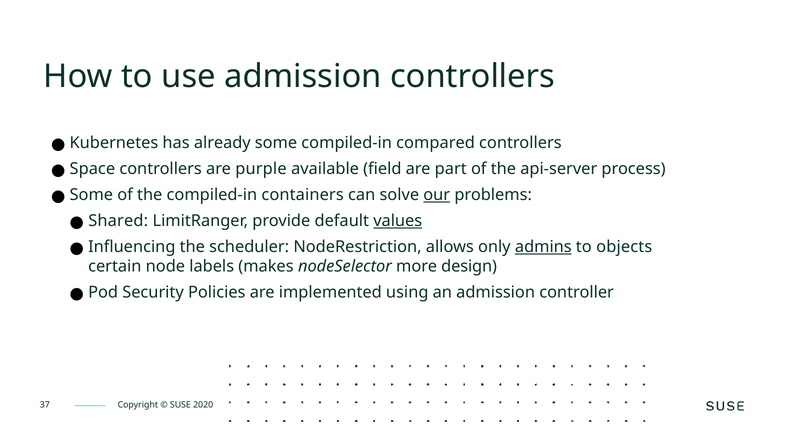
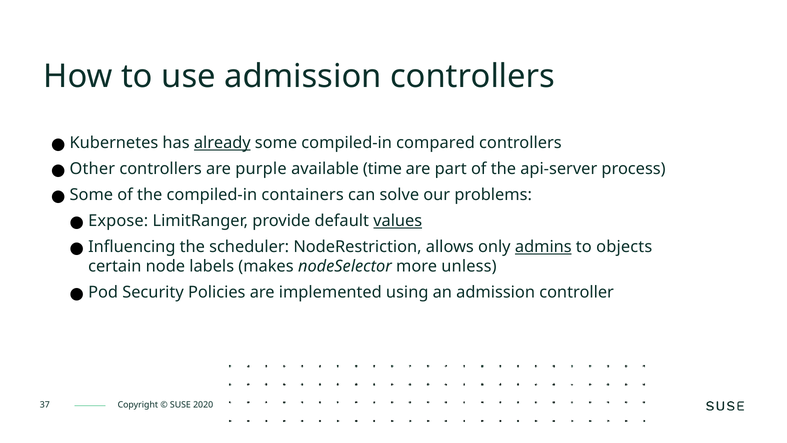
already underline: none -> present
Space: Space -> Other
field: field -> time
our underline: present -> none
Shared: Shared -> Expose
design: design -> unless
